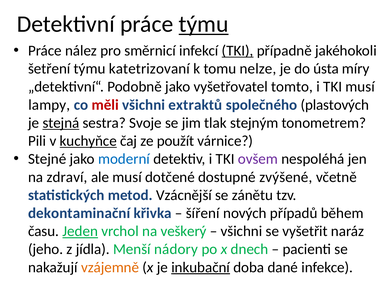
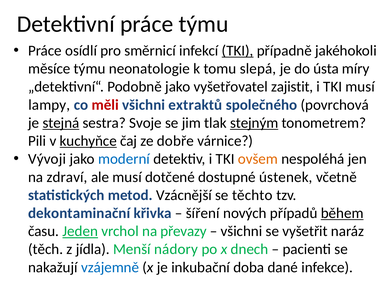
týmu at (204, 24) underline: present -> none
nález: nález -> osídlí
šetření: šetření -> měsíce
katetrizovaní: katetrizovaní -> neonatologie
nelze: nelze -> slepá
tomto: tomto -> zajistit
plastových: plastových -> povrchová
stejným underline: none -> present
použít: použít -> dobře
Stejné: Stejné -> Vývoji
ovšem colour: purple -> orange
zvýšené: zvýšené -> ústenek
zánětu: zánětu -> těchto
během underline: none -> present
veškerý: veškerý -> převazy
jeho: jeho -> těch
vzájemně colour: orange -> blue
inkubační underline: present -> none
